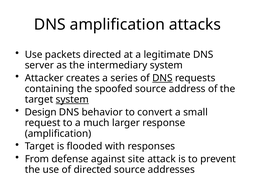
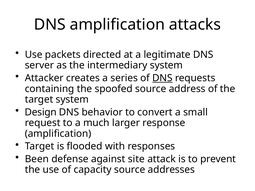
system at (72, 100) underline: present -> none
From: From -> Been
of directed: directed -> capacity
